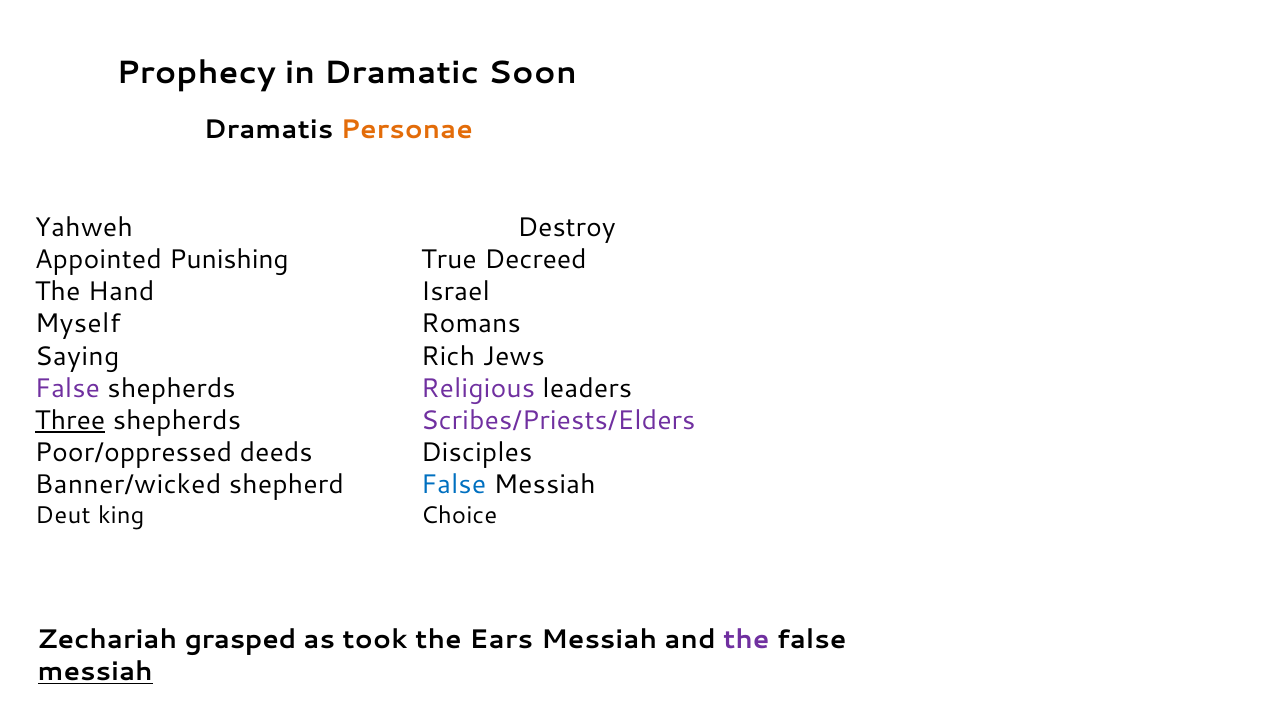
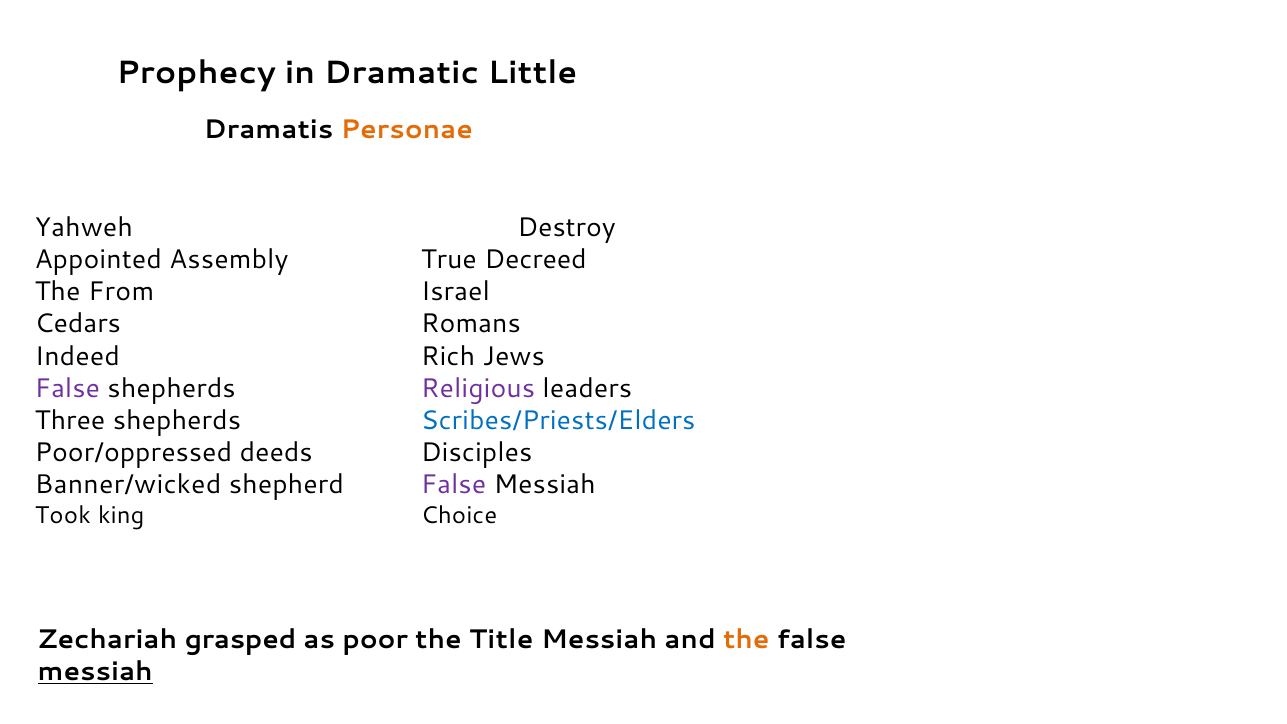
Soon: Soon -> Little
Punishing: Punishing -> Assembly
Hand: Hand -> From
Myself: Myself -> Cedars
Saying: Saying -> Indeed
Three underline: present -> none
Scribes/Priests/Elders colour: purple -> blue
False at (453, 485) colour: blue -> purple
Deut: Deut -> Took
took: took -> poor
Ears: Ears -> Title
the at (746, 640) colour: purple -> orange
